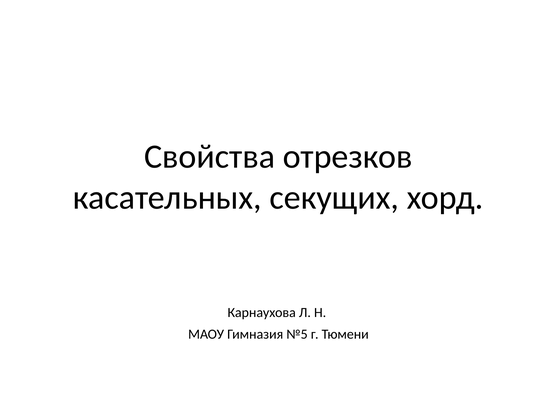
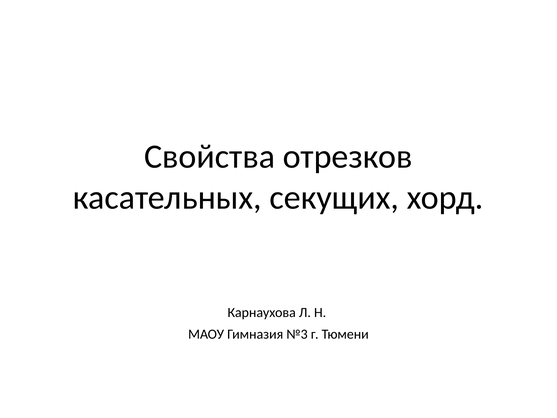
№5: №5 -> №3
